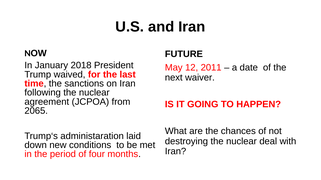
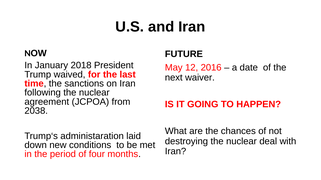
2011: 2011 -> 2016
2065: 2065 -> 2038
